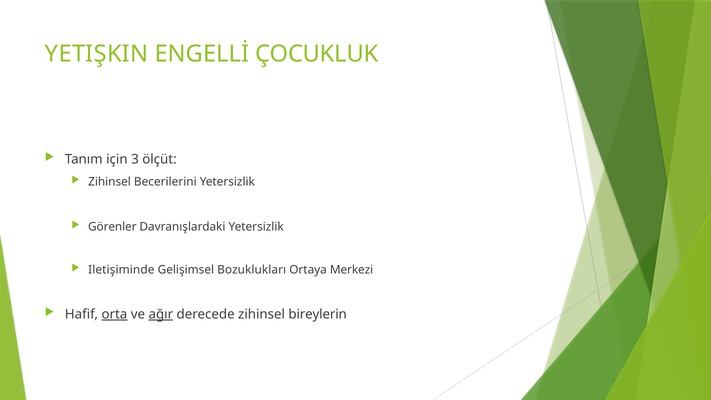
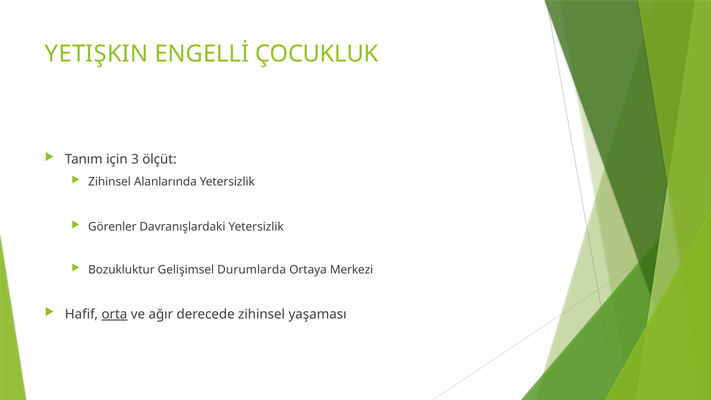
Becerilerini: Becerilerini -> Alanlarında
Iletişiminde: Iletişiminde -> Bozukluktur
Bozuklukları: Bozuklukları -> Durumlarda
ağır underline: present -> none
bireylerin: bireylerin -> yaşaması
